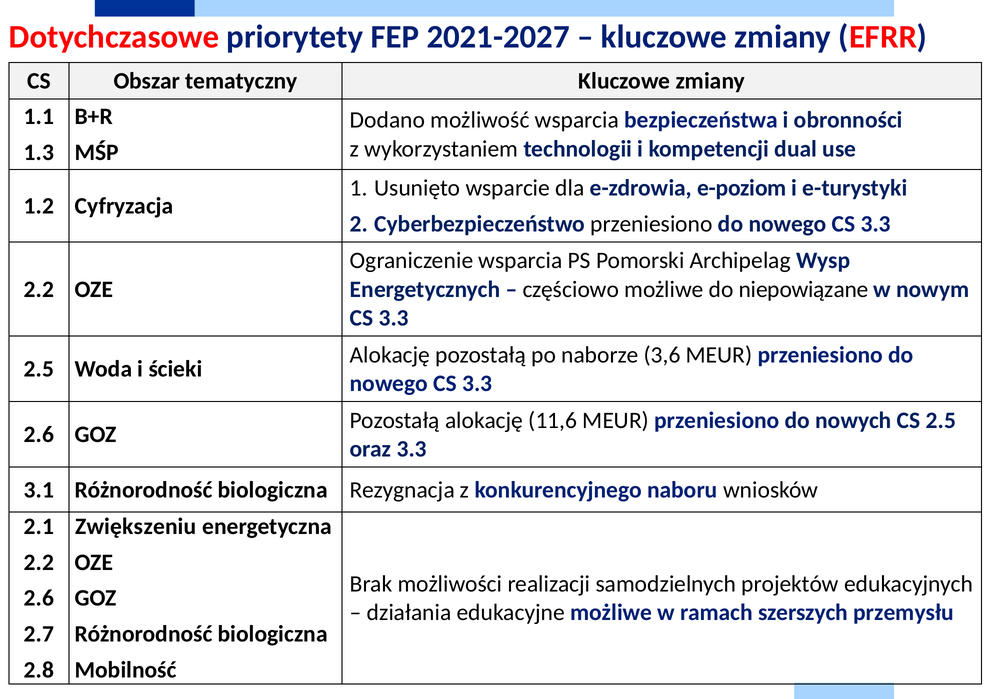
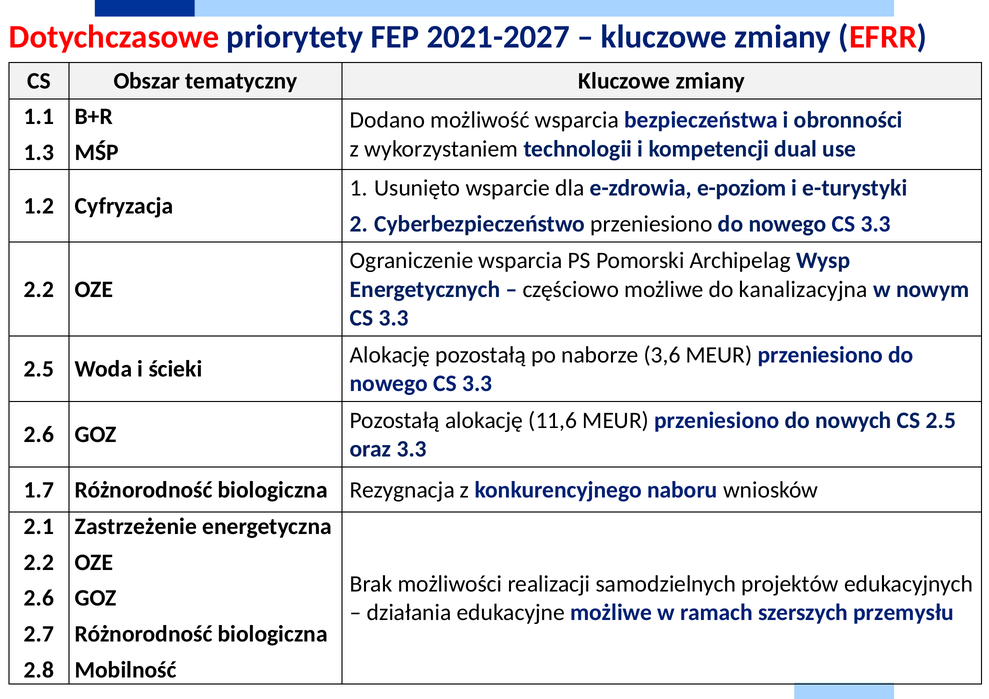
niepowiązane: niepowiązane -> kanalizacyjna
3.1: 3.1 -> 1.7
Zwiększeniu: Zwiększeniu -> Zastrzeżenie
